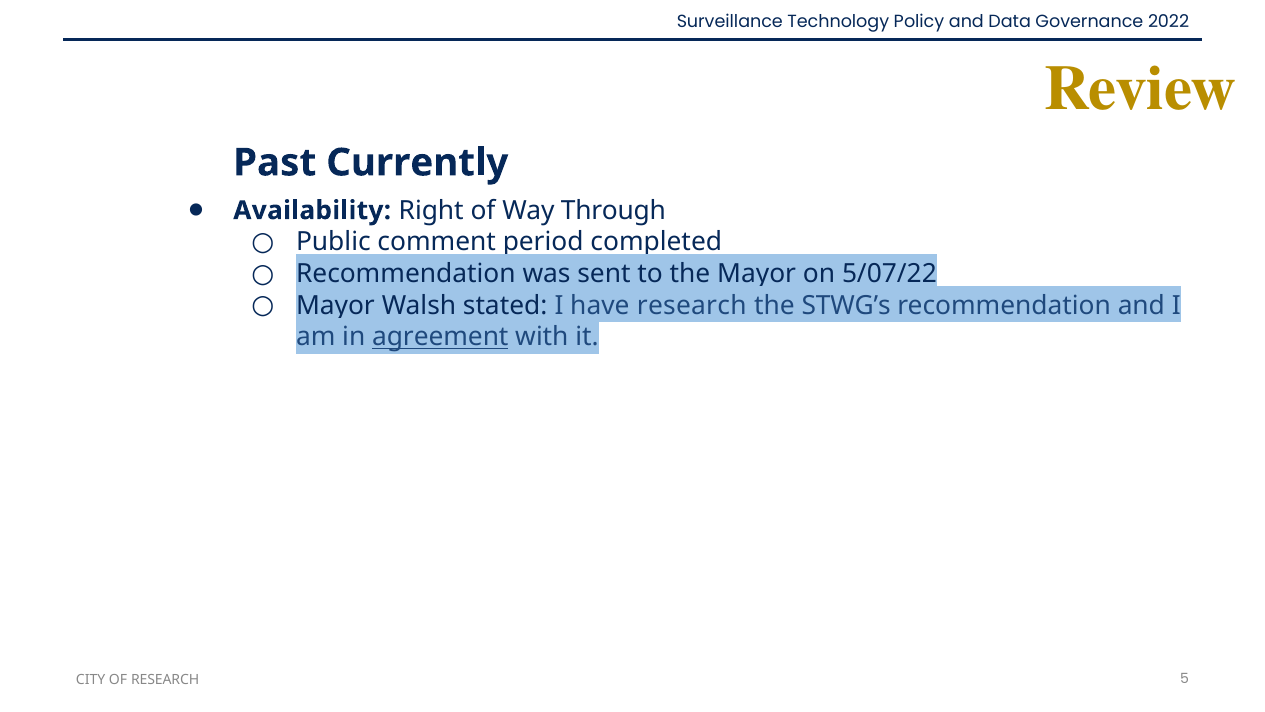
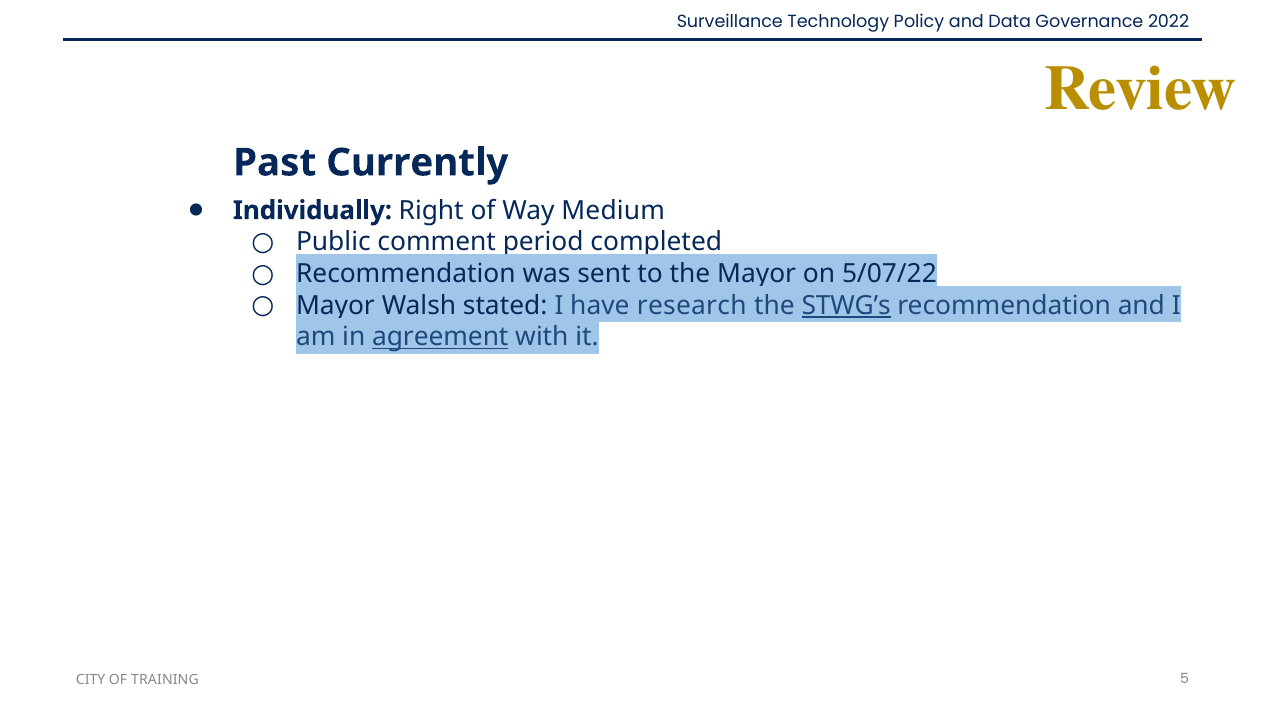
Availability: Availability -> Individually
Through: Through -> Medium
STWG’s underline: none -> present
OF RESEARCH: RESEARCH -> TRAINING
